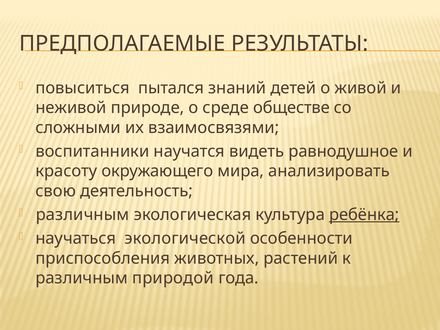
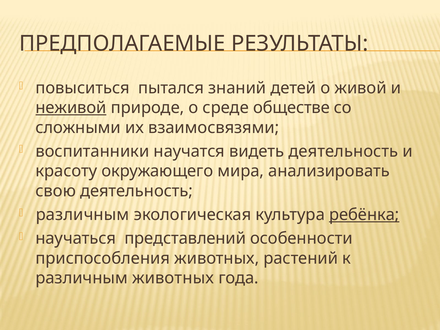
неживой underline: none -> present
видеть равнодушное: равнодушное -> деятельность
экологической: экологической -> представлений
различным природой: природой -> животных
